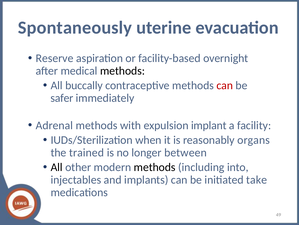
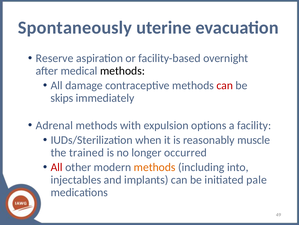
buccally: buccally -> damage
safer: safer -> skips
implant: implant -> options
organs: organs -> muscle
between: between -> occurred
All at (57, 167) colour: black -> red
methods at (155, 167) colour: black -> orange
take: take -> pale
